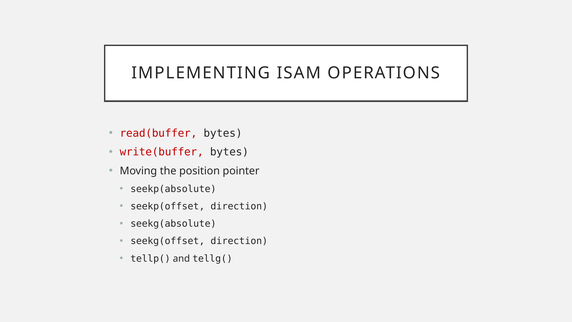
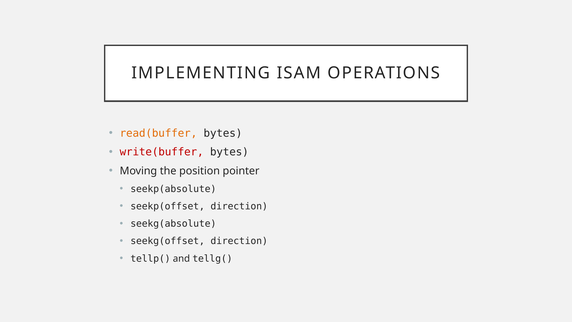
read(buffer colour: red -> orange
